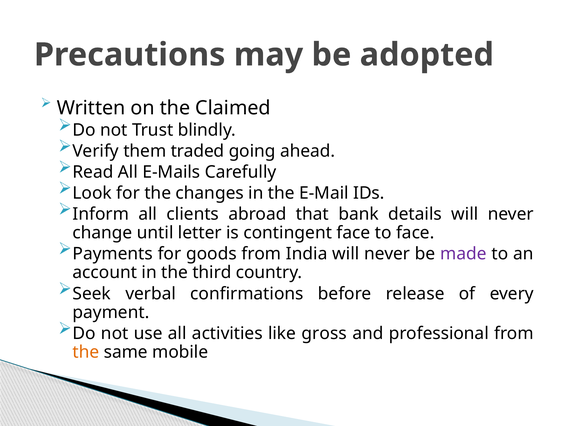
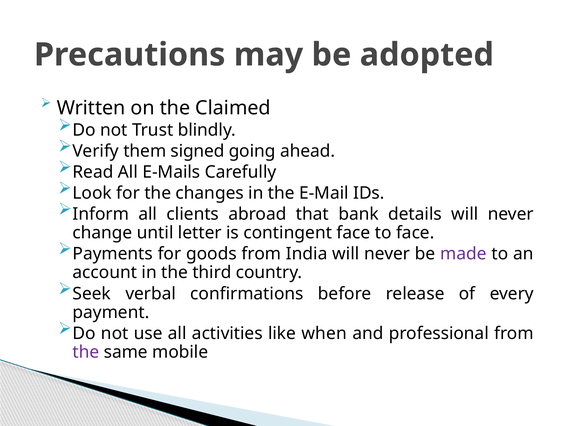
traded: traded -> signed
gross: gross -> when
the at (86, 352) colour: orange -> purple
